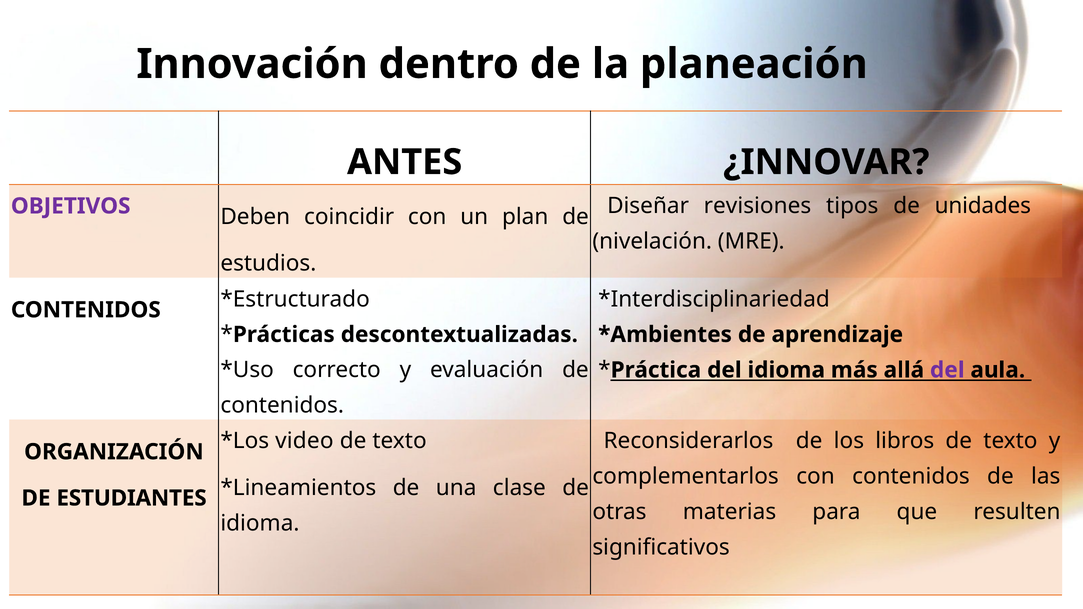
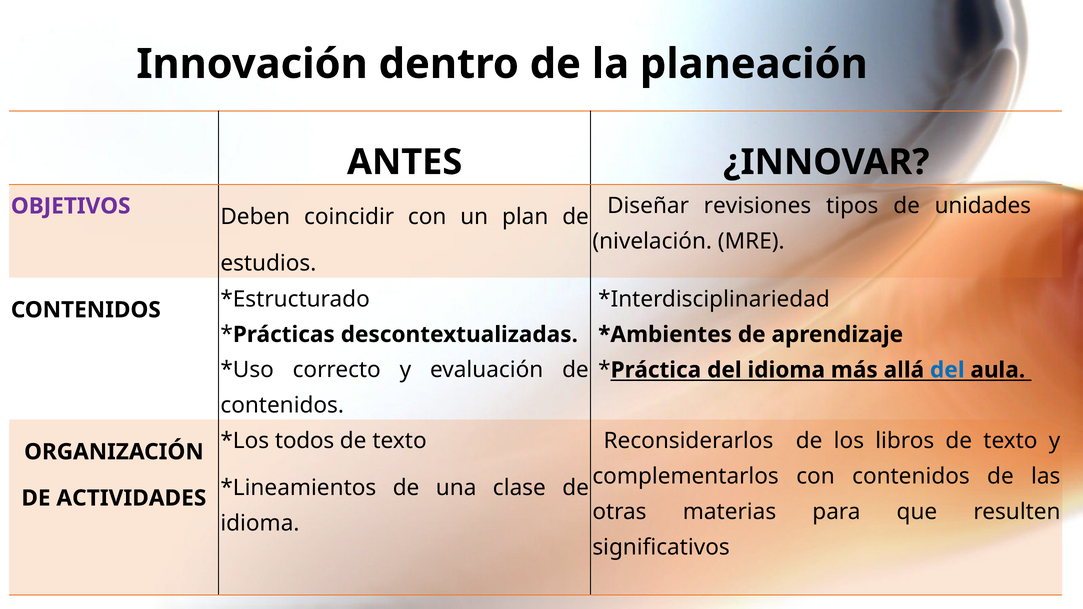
del at (947, 370) colour: purple -> blue
video: video -> todos
ESTUDIANTES: ESTUDIANTES -> ACTIVIDADES
